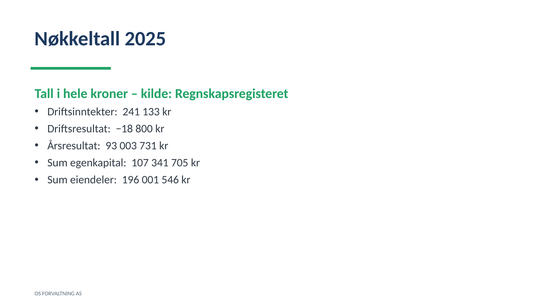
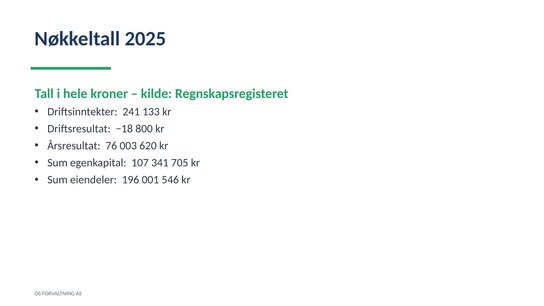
93: 93 -> 76
731: 731 -> 620
